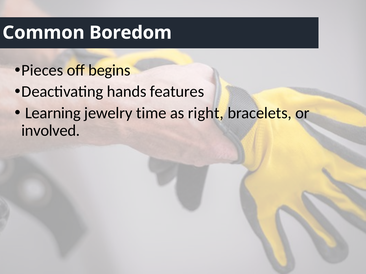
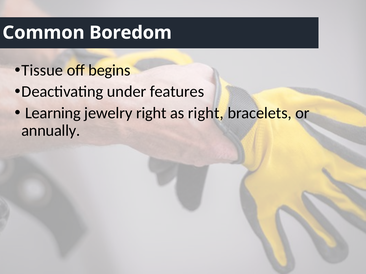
Pieces: Pieces -> Tissue
hands: hands -> under
jewelry time: time -> right
involved: involved -> annually
